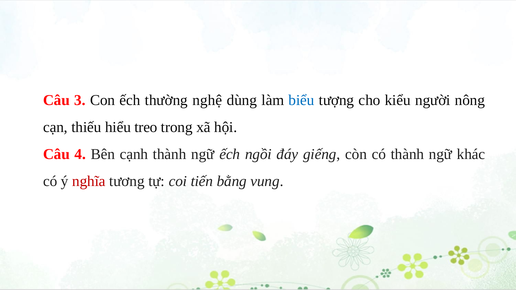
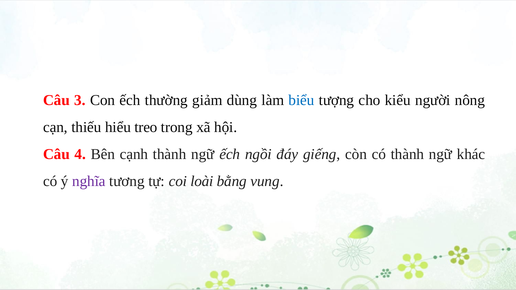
nghệ: nghệ -> giảm
nghĩa colour: red -> purple
tiến: tiến -> loài
